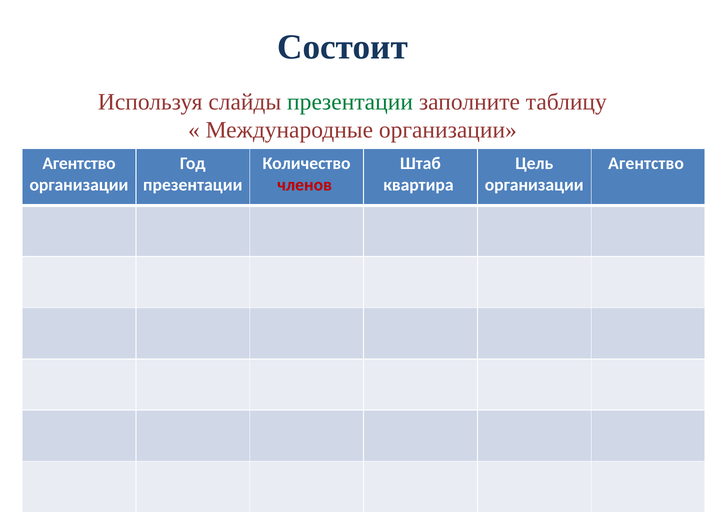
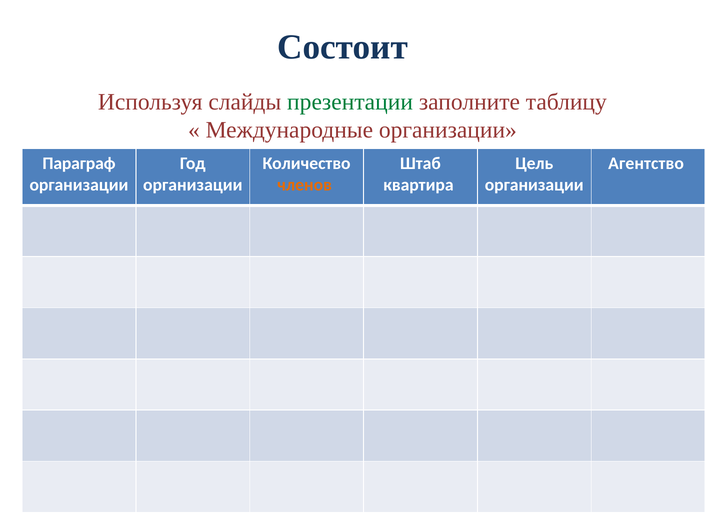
Агентство at (79, 163): Агентство -> Параграф
презентации at (193, 185): презентации -> организации
членов colour: red -> orange
